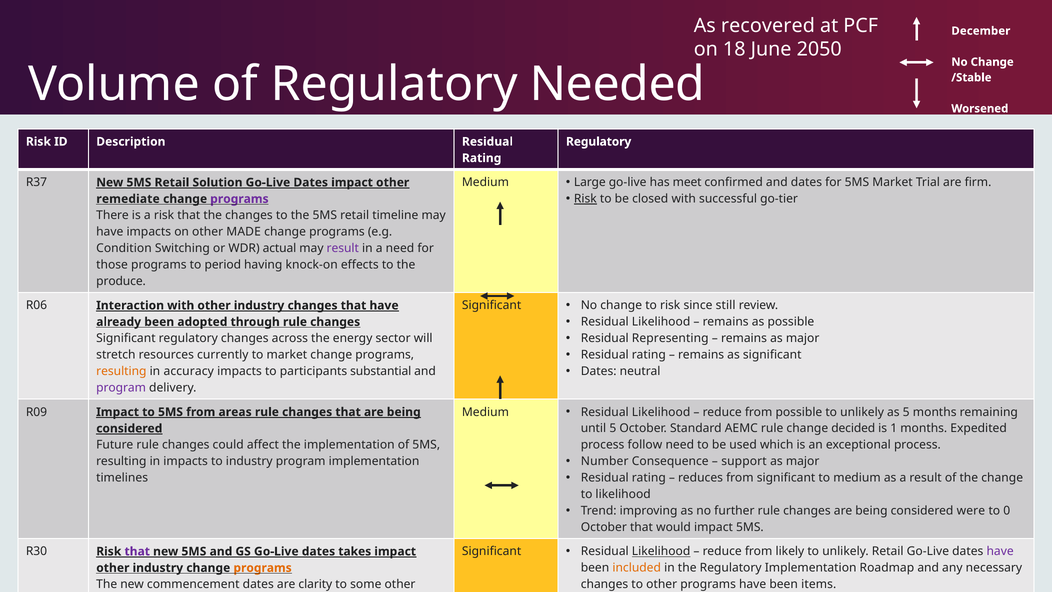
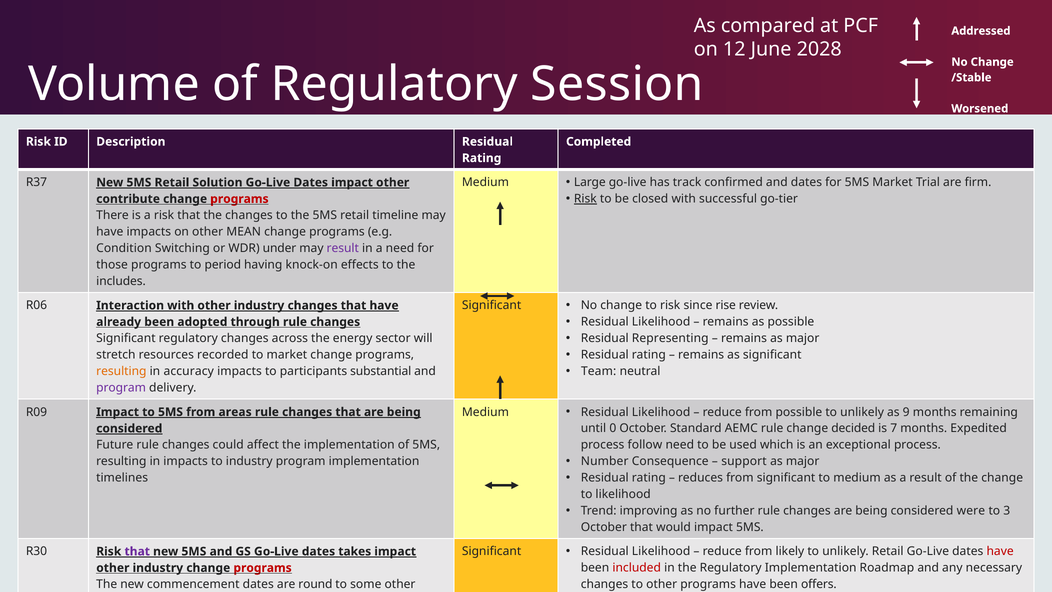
recovered: recovered -> compared
December: December -> Addressed
18: 18 -> 12
2050: 2050 -> 2028
Needed: Needed -> Session
Regulatory at (599, 142): Regulatory -> Completed
meet: meet -> track
remediate: remediate -> contribute
programs at (239, 199) colour: purple -> red
MADE: MADE -> MEAN
actual: actual -> under
produce: produce -> includes
still: still -> rise
currently: currently -> recorded
Dates at (599, 371): Dates -> Team
as 5: 5 -> 9
until 5: 5 -> 0
1: 1 -> 7
0: 0 -> 3
Likelihood at (661, 551) underline: present -> none
have at (1000, 551) colour: purple -> red
included colour: orange -> red
programs at (263, 568) colour: orange -> red
clarity: clarity -> round
items: items -> offers
